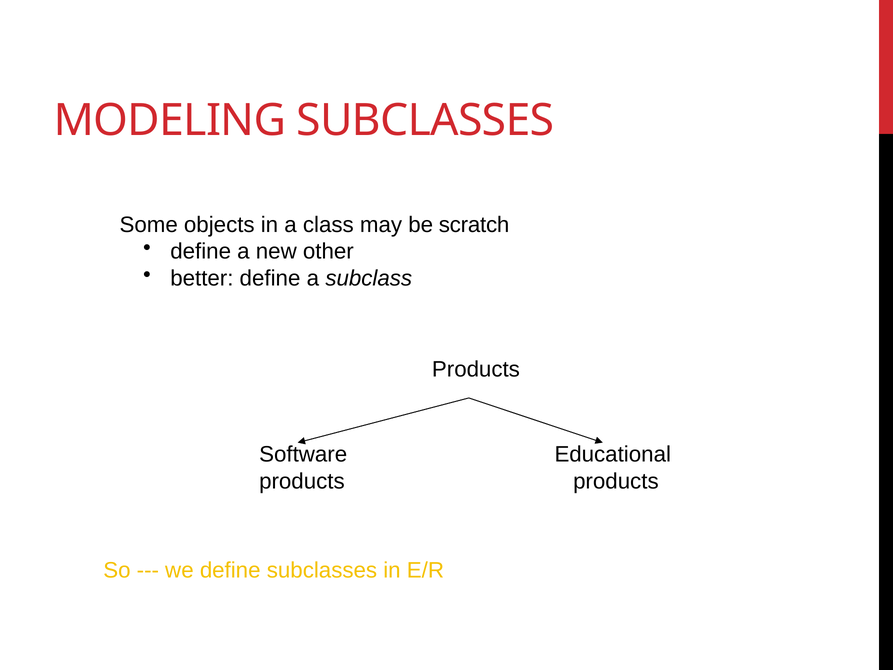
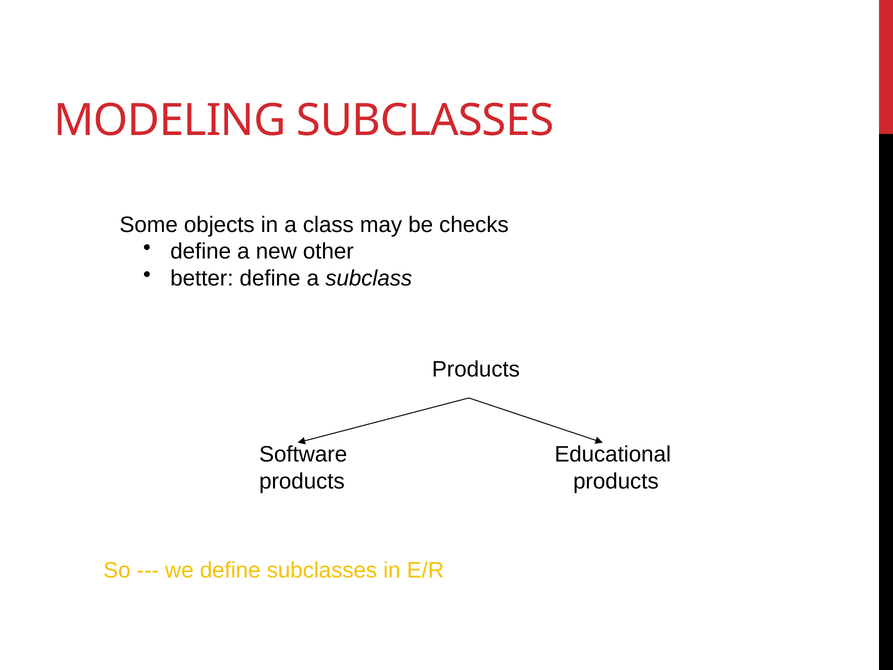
scratch: scratch -> checks
